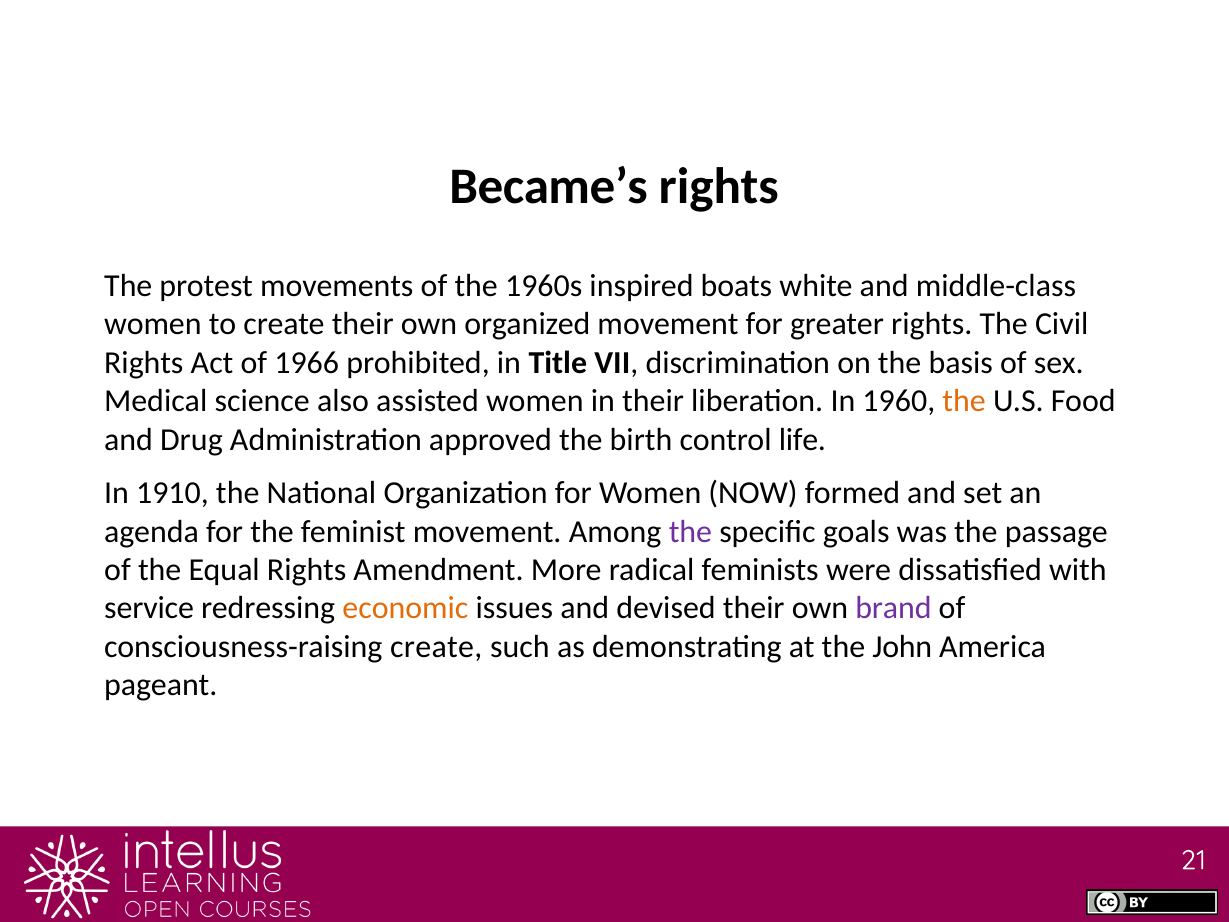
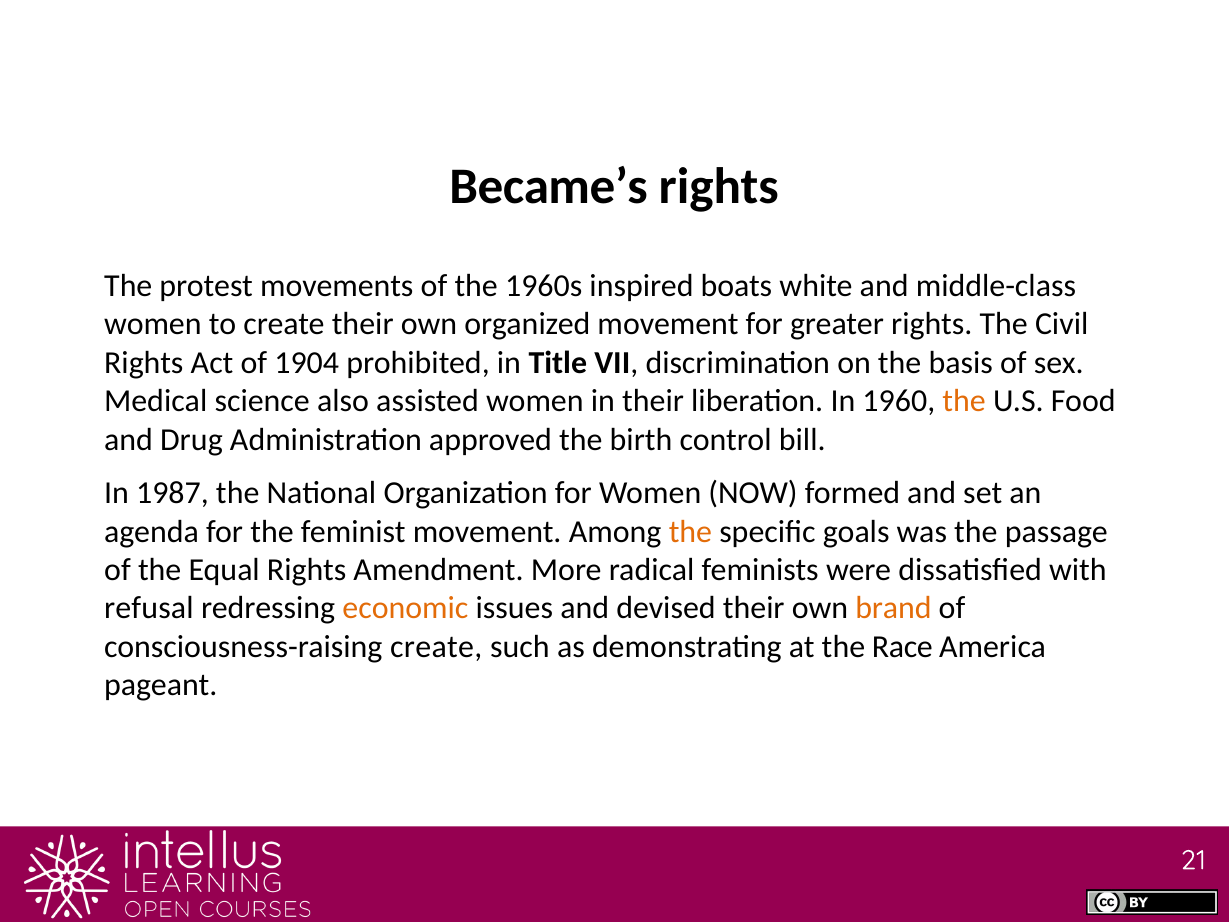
1966: 1966 -> 1904
life: life -> bill
1910: 1910 -> 1987
the at (690, 532) colour: purple -> orange
service: service -> refusal
brand colour: purple -> orange
John: John -> Race
